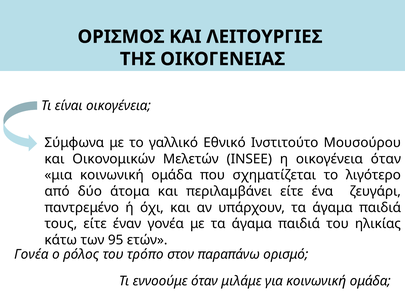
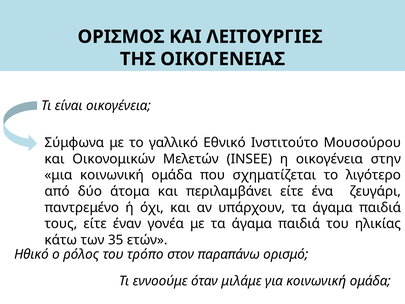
οικογένεια όταν: όταν -> στην
95: 95 -> 35
Γονέα at (31, 254): Γονέα -> Ηθικό
